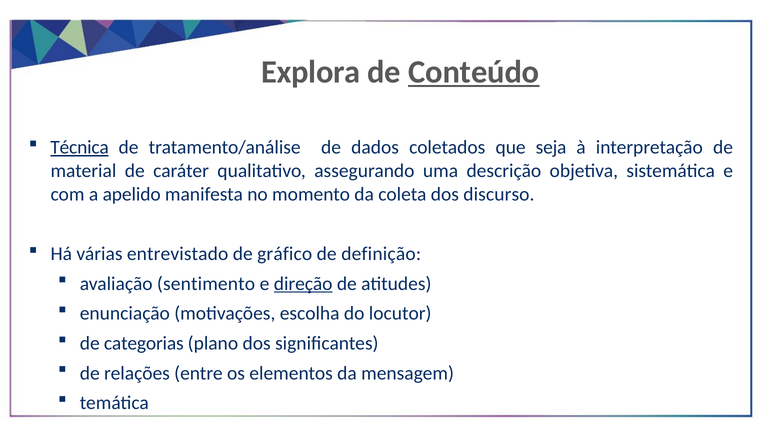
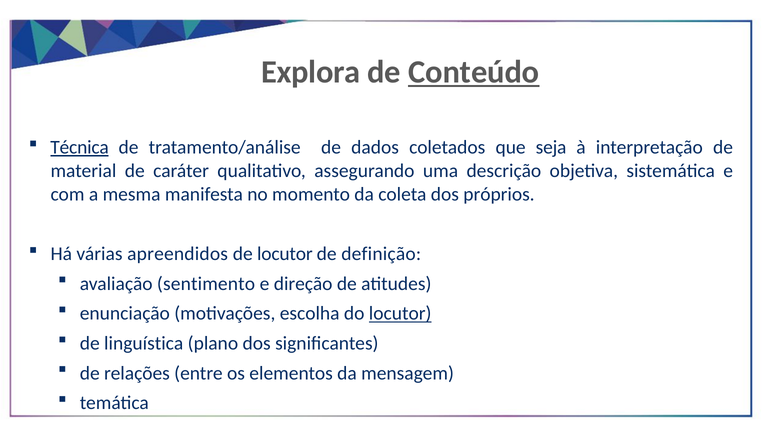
apelido: apelido -> mesma
discurso: discurso -> próprios
entrevistado: entrevistado -> apreendidos
de gráfico: gráfico -> locutor
direção underline: present -> none
locutor at (400, 314) underline: none -> present
categorias: categorias -> linguística
